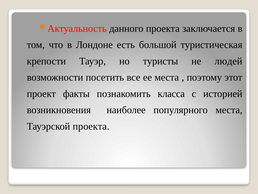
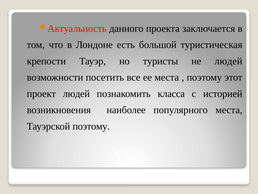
проект факты: факты -> людей
Тауэрской проекта: проекта -> поэтому
